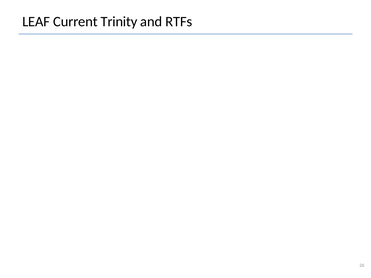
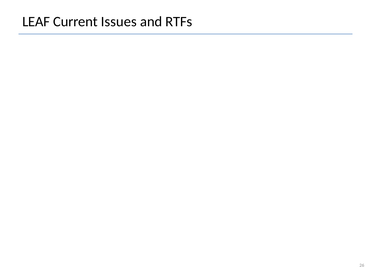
Trinity: Trinity -> Issues
